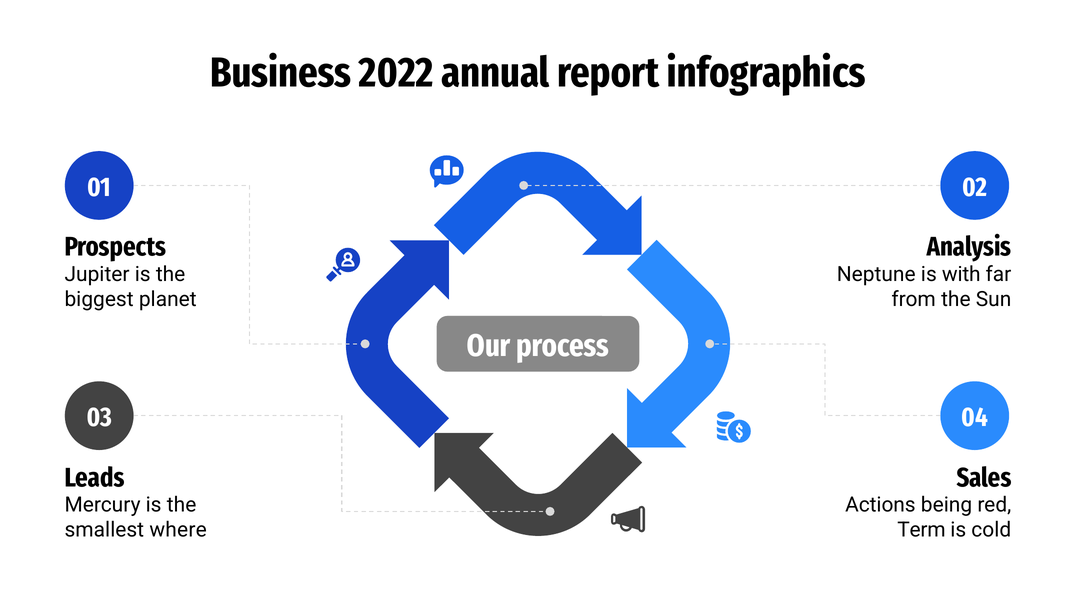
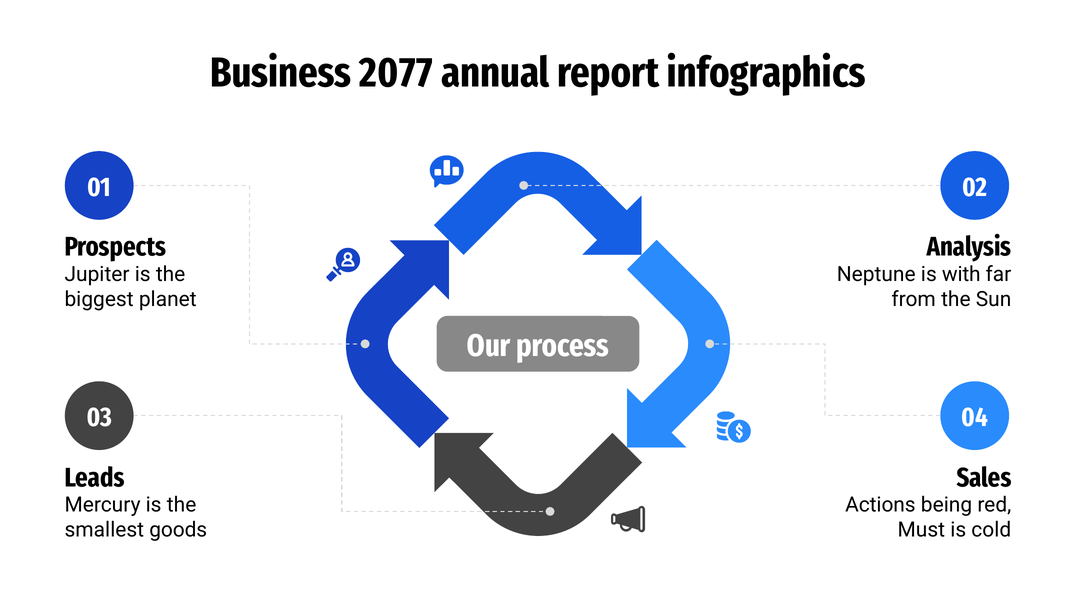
2022: 2022 -> 2077
where: where -> goods
Term: Term -> Must
